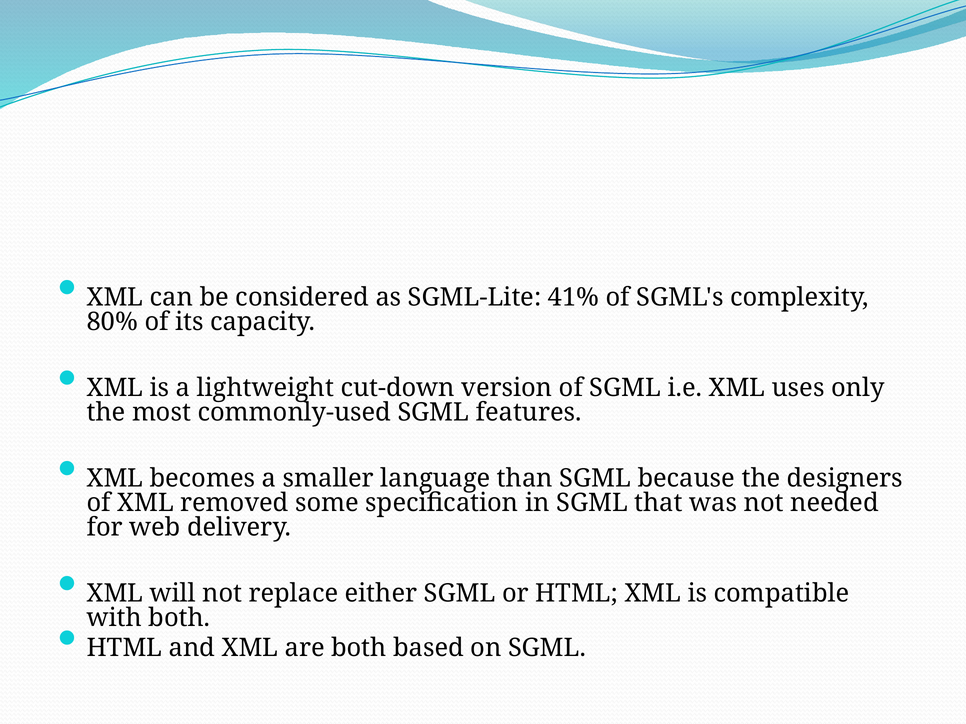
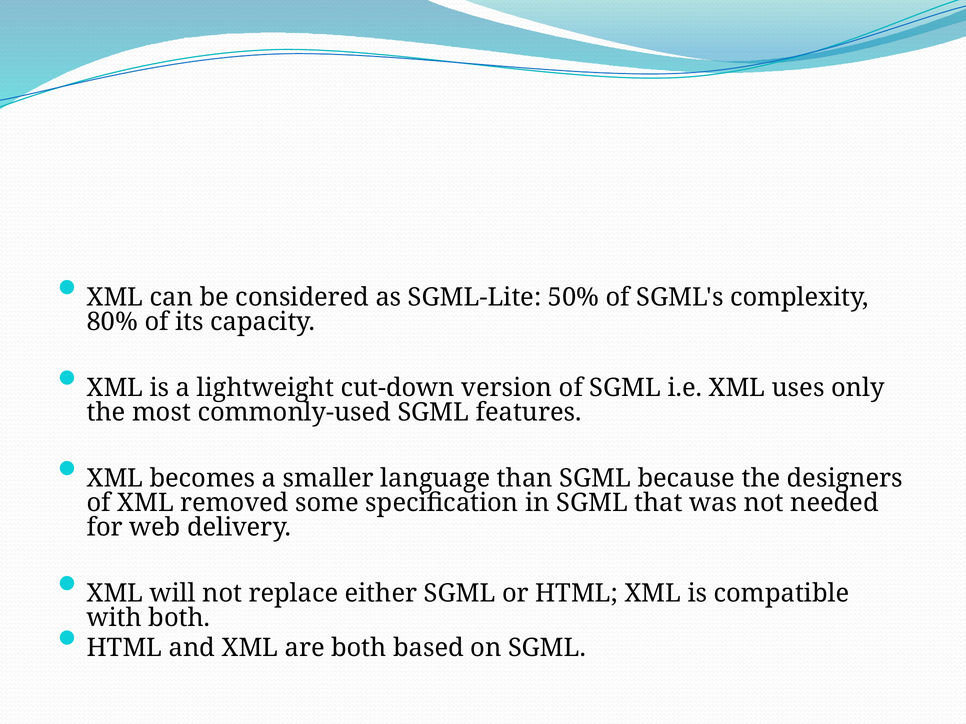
41%: 41% -> 50%
